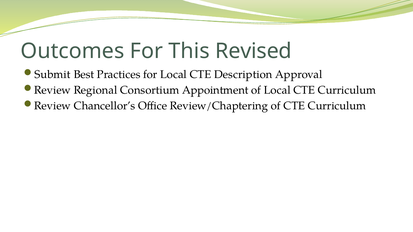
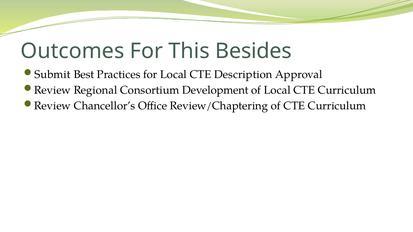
Revised: Revised -> Besides
Appointment: Appointment -> Development
